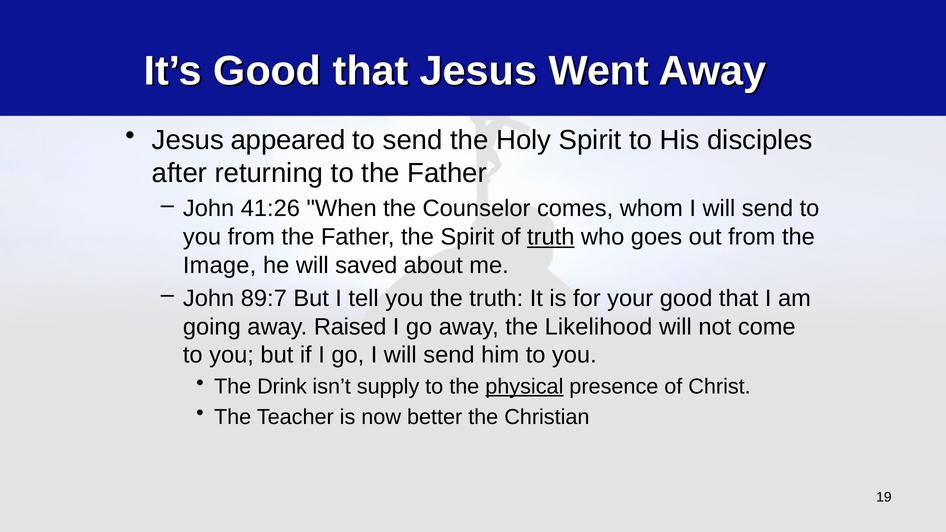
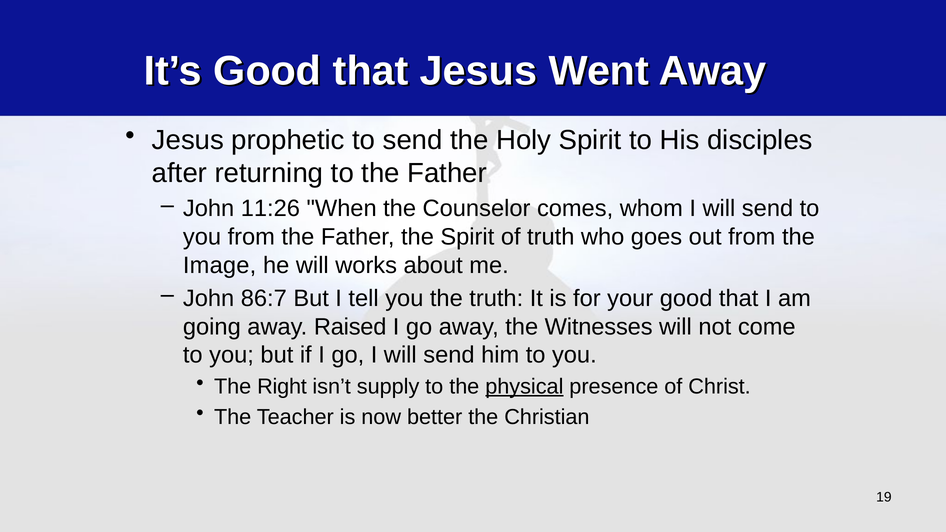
appeared: appeared -> prophetic
41:26: 41:26 -> 11:26
truth at (551, 237) underline: present -> none
saved: saved -> works
89:7: 89:7 -> 86:7
Likelihood: Likelihood -> Witnesses
Drink: Drink -> Right
